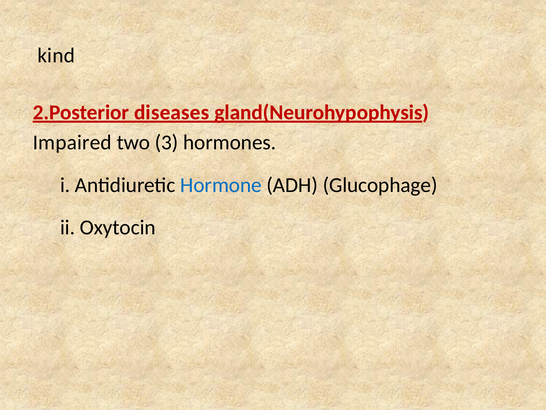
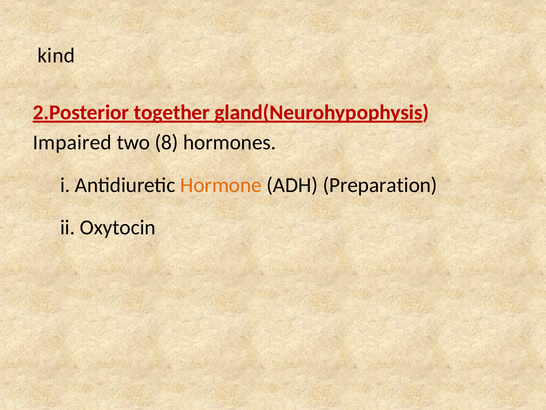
diseases: diseases -> together
3: 3 -> 8
Hormone colour: blue -> orange
Glucophage: Glucophage -> Preparation
